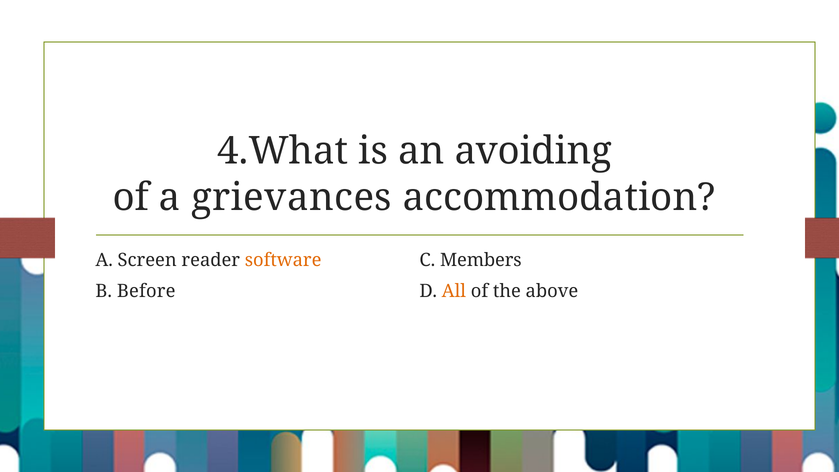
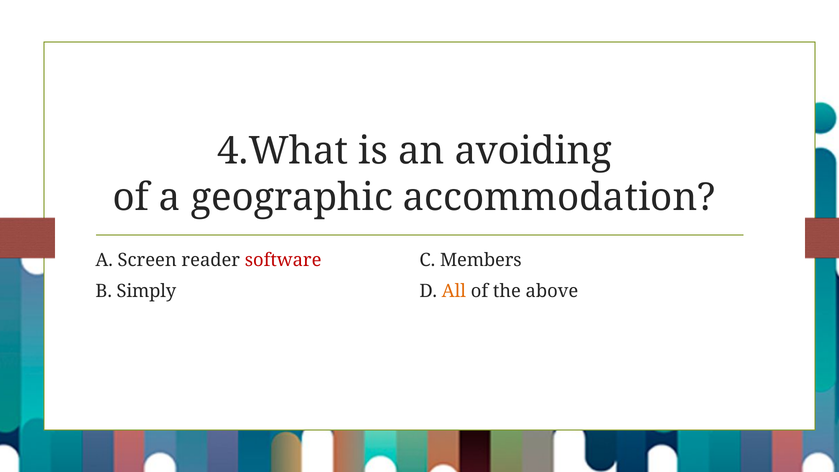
grievances: grievances -> geographic
software colour: orange -> red
Before: Before -> Simply
